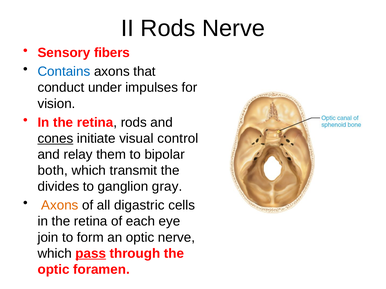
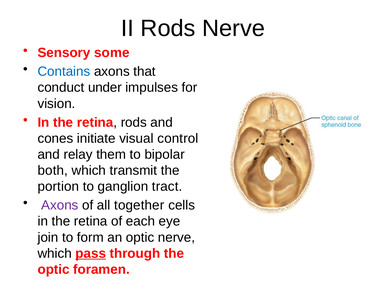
fibers: fibers -> some
cones underline: present -> none
divides: divides -> portion
gray: gray -> tract
Axons at (60, 206) colour: orange -> purple
digastric: digastric -> together
